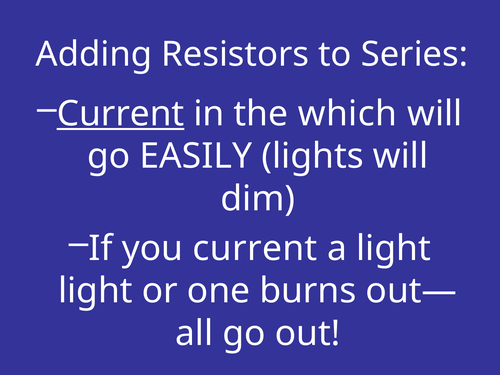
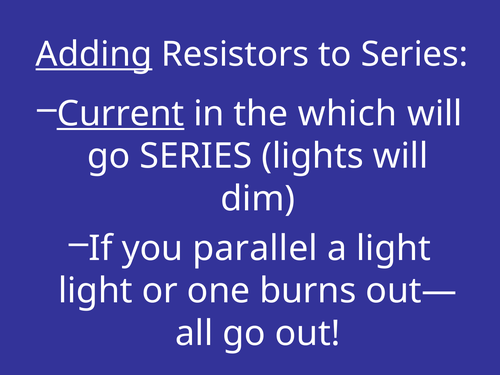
Adding underline: none -> present
go EASILY: EASILY -> SERIES
you current: current -> parallel
